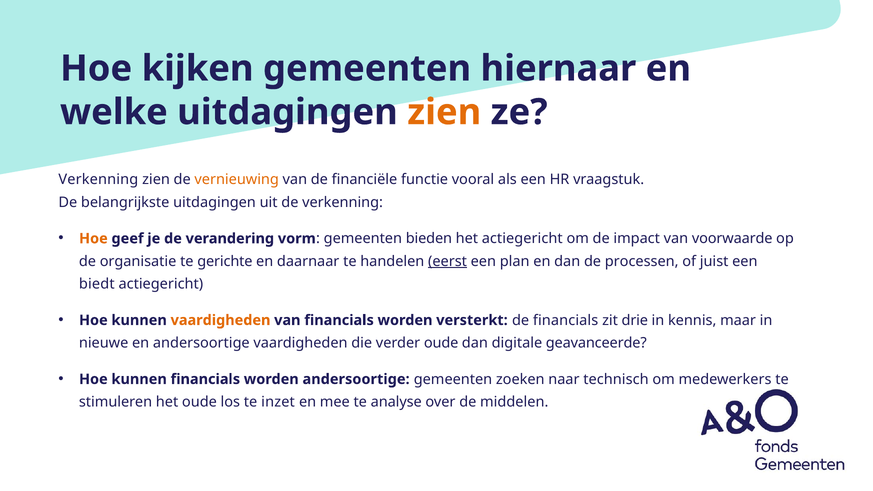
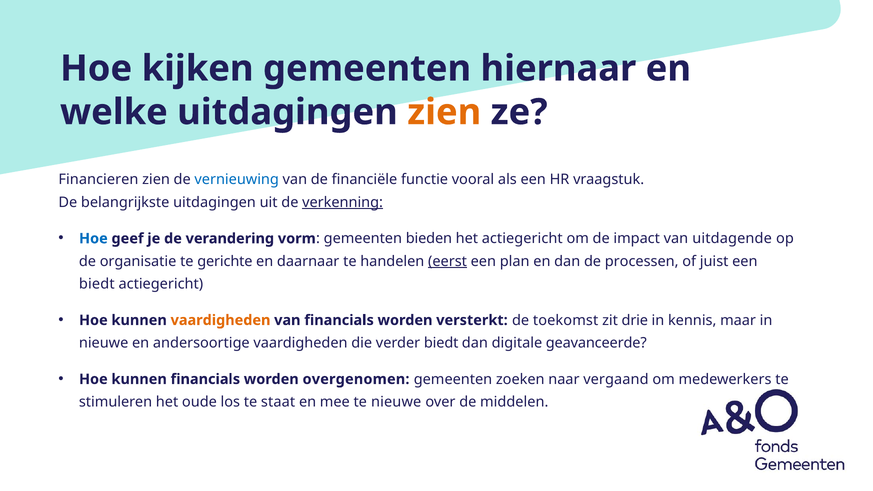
Verkenning at (98, 180): Verkenning -> Financieren
vernieuwing colour: orange -> blue
verkenning at (343, 202) underline: none -> present
Hoe at (93, 239) colour: orange -> blue
voorwaarde: voorwaarde -> uitdagende
de financials: financials -> toekomst
verder oude: oude -> biedt
worden andersoortige: andersoortige -> overgenomen
technisch: technisch -> vergaand
inzet: inzet -> staat
te analyse: analyse -> nieuwe
